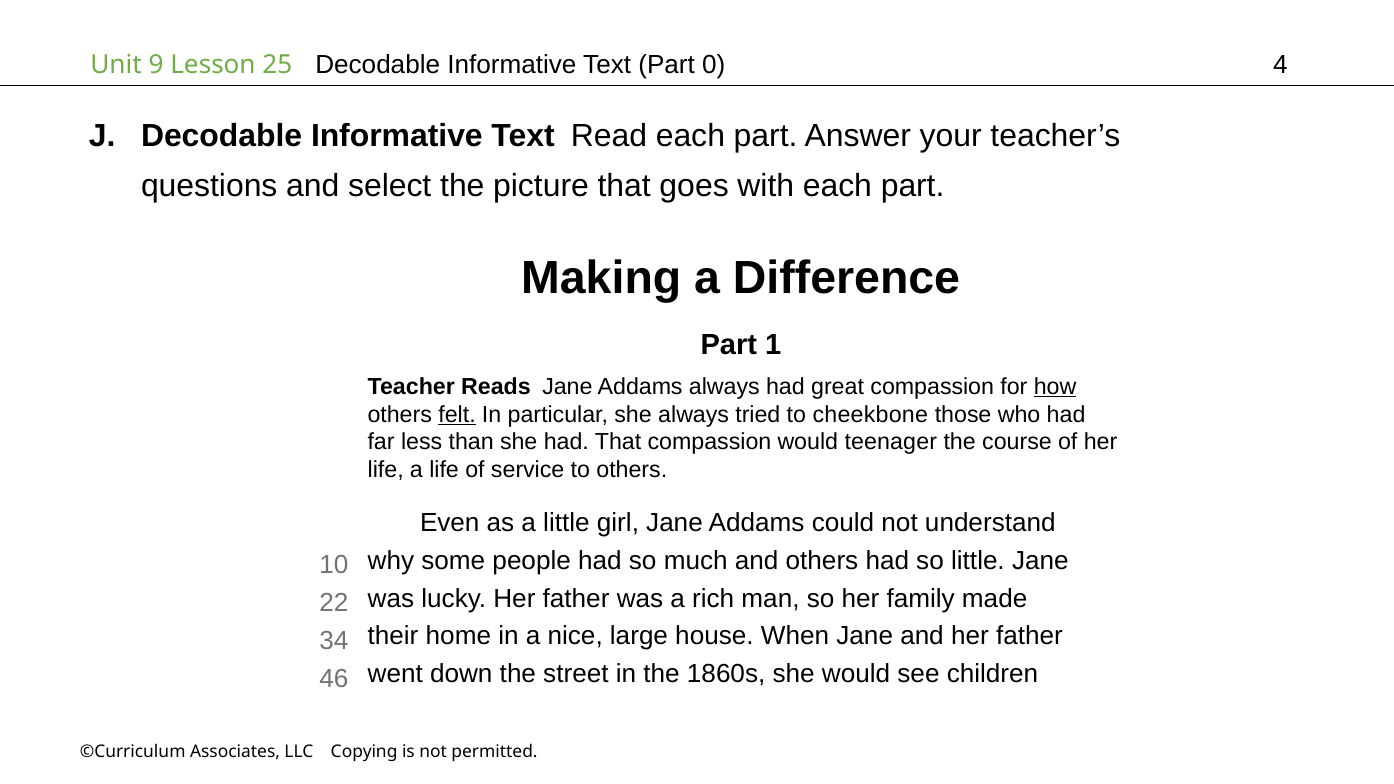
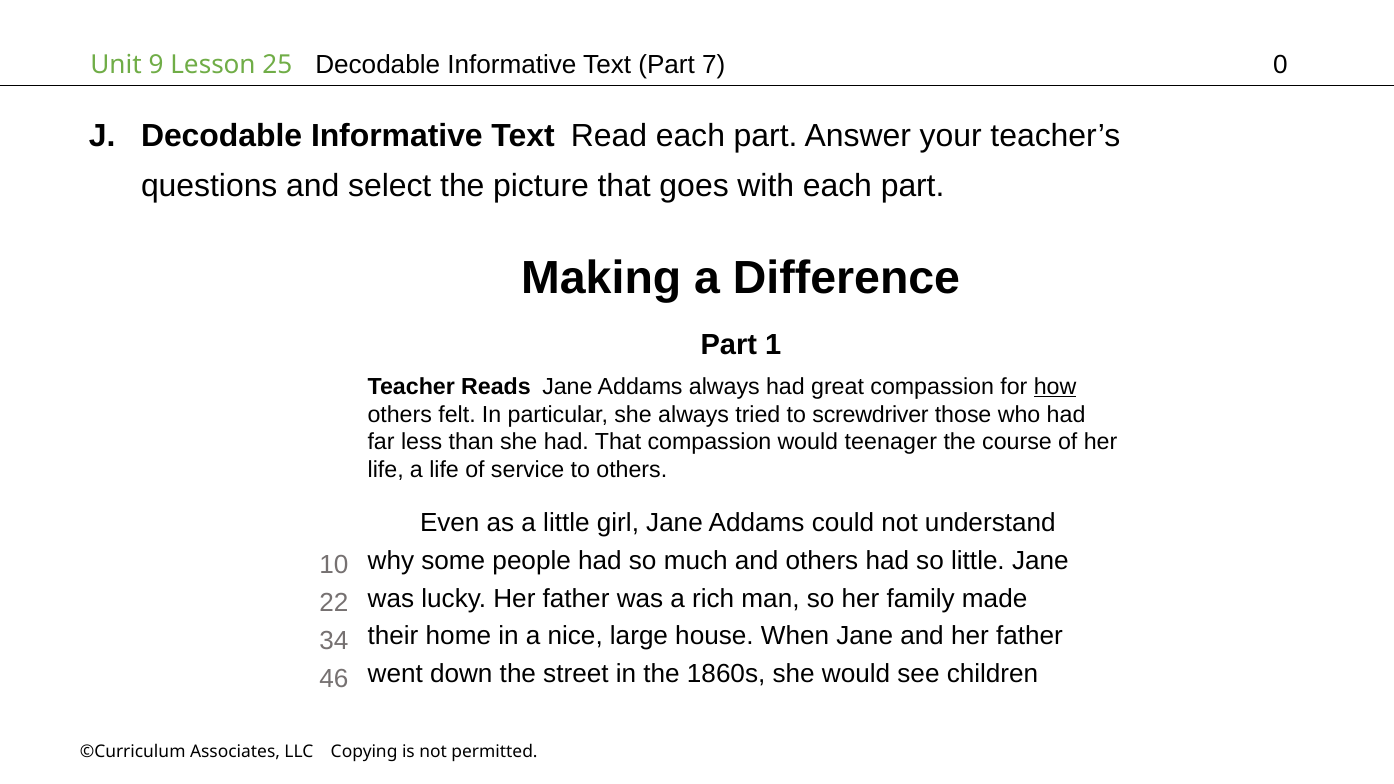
0: 0 -> 7
4: 4 -> 0
felt underline: present -> none
cheekbone: cheekbone -> screwdriver
